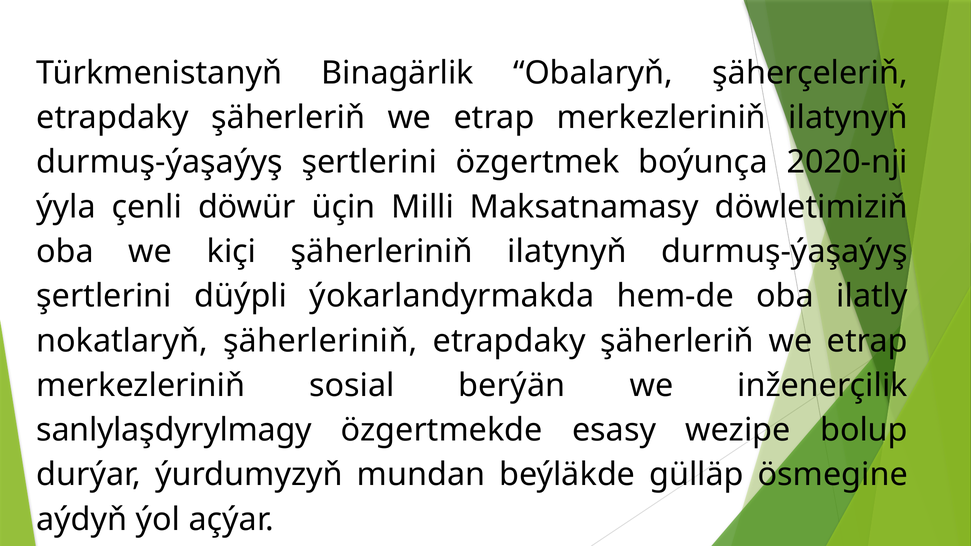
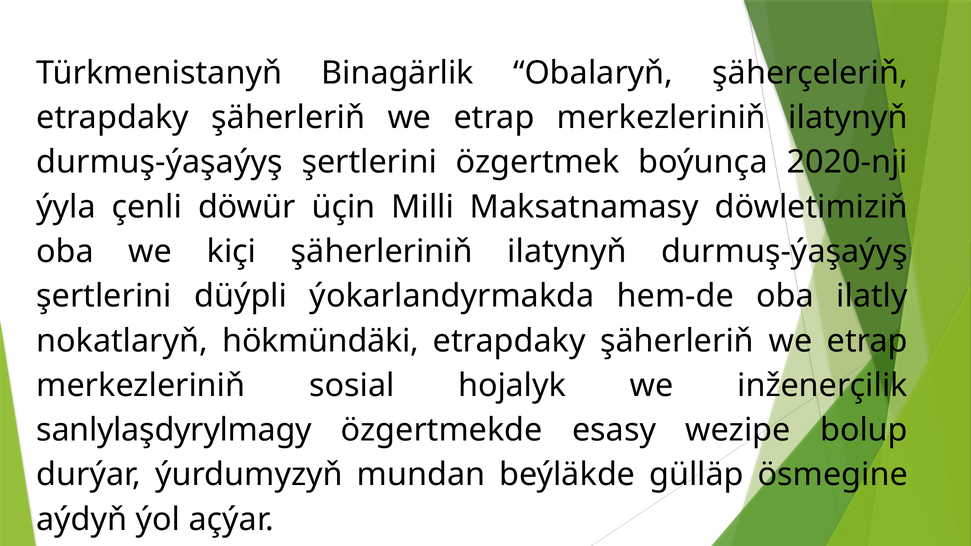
nokatlaryň şäherleriniň: şäherleriniň -> hökmündäki
berýän: berýän -> hojalyk
